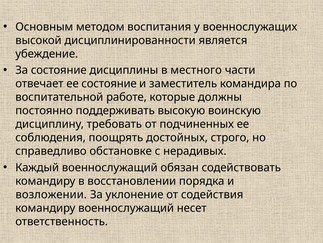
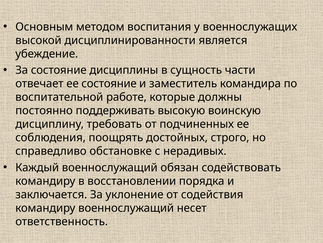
местного: местного -> сущность
возложении: возложении -> заключается
